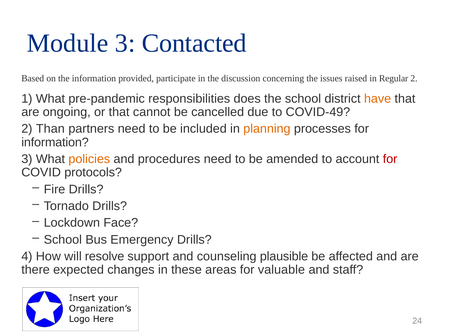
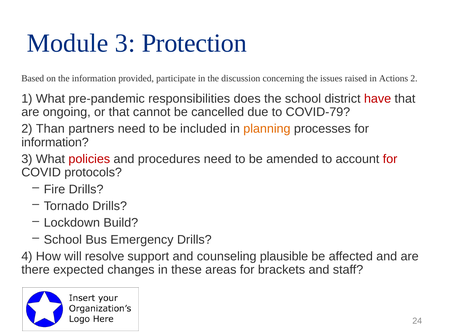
Contacted: Contacted -> Protection
Regular: Regular -> Actions
have colour: orange -> red
COVID-49: COVID-49 -> COVID-79
policies colour: orange -> red
Face: Face -> Build
valuable: valuable -> brackets
